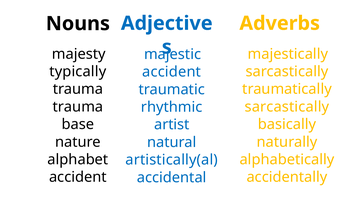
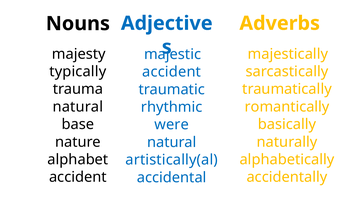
trauma at (78, 107): trauma -> natural
sarcastically at (287, 107): sarcastically -> romantically
artist: artist -> were
